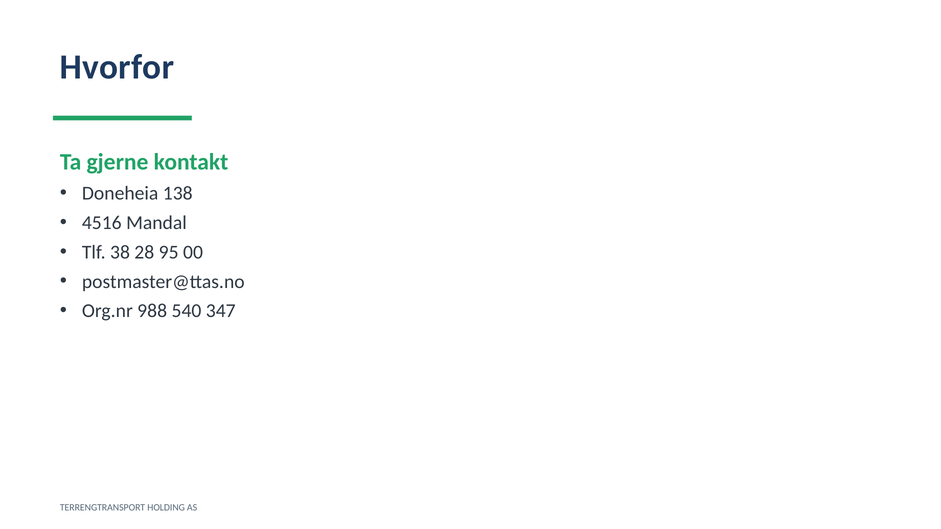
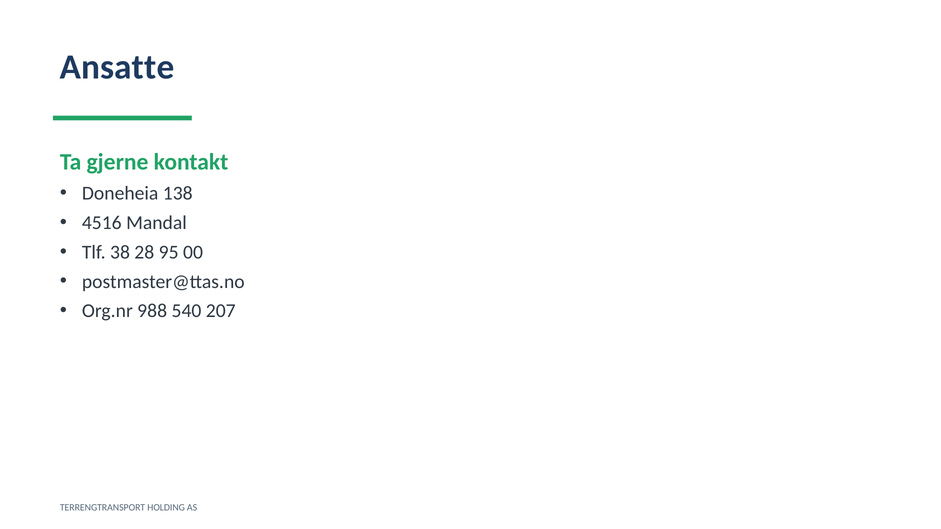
Hvorfor: Hvorfor -> Ansatte
347: 347 -> 207
